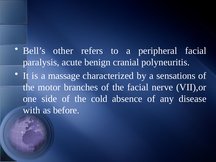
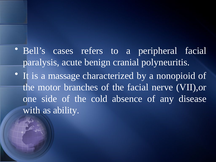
other: other -> cases
sensations: sensations -> nonopioid
before: before -> ability
